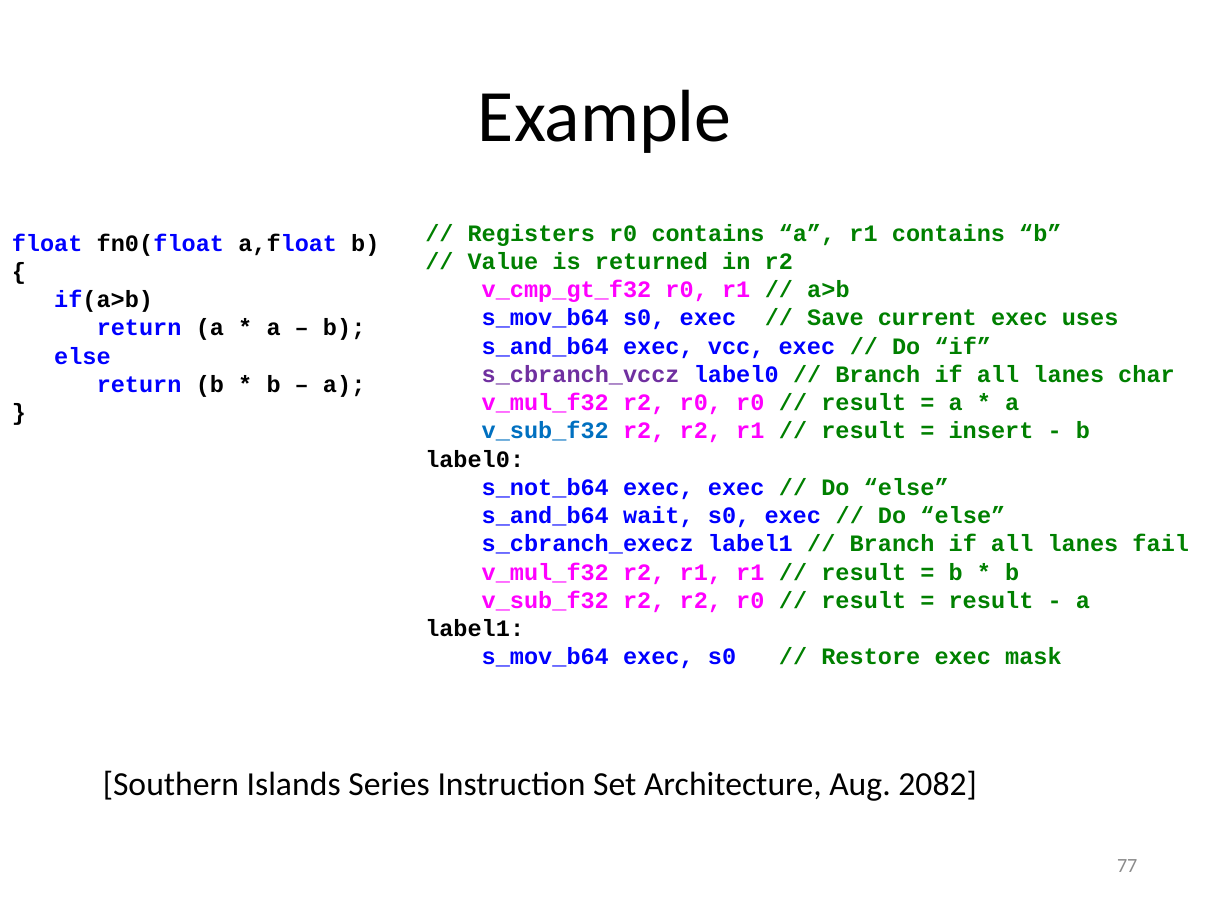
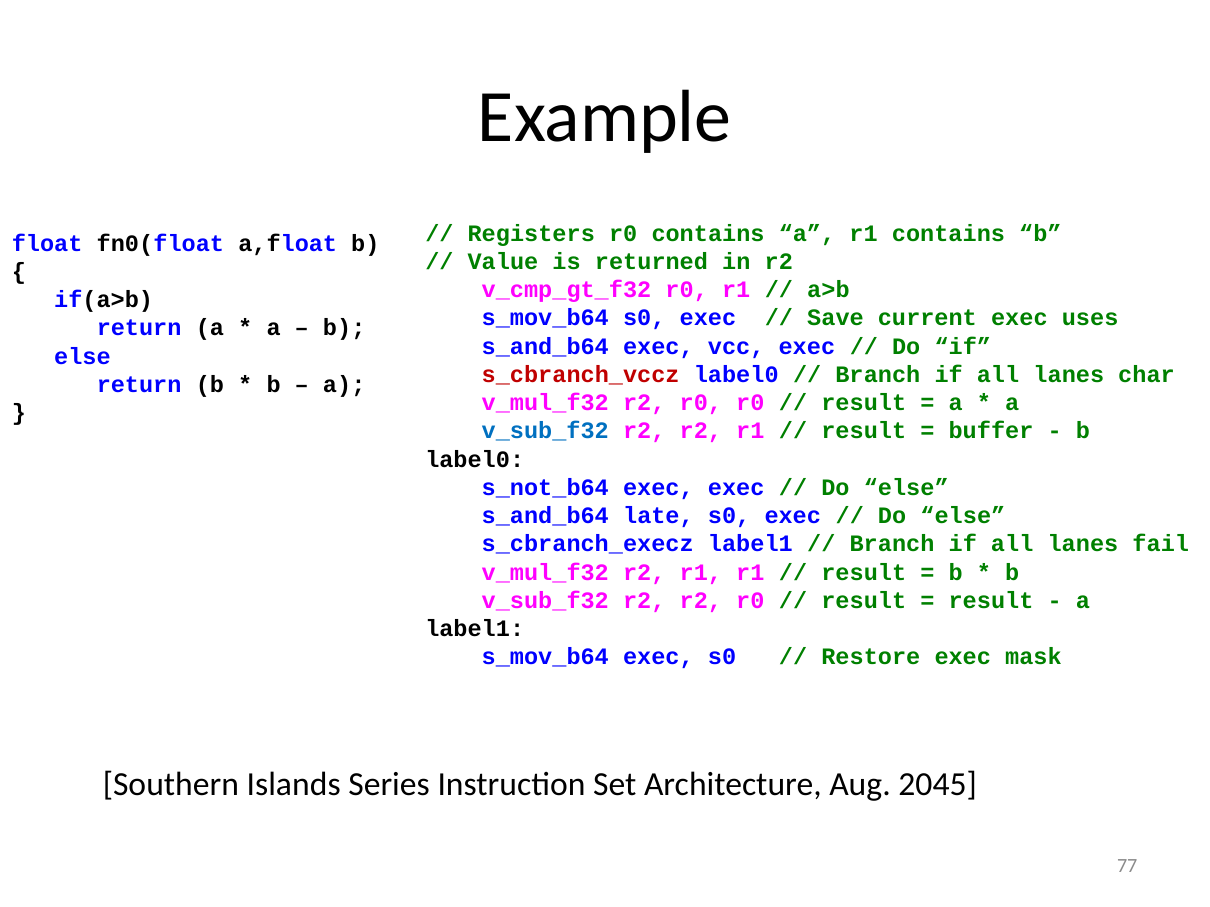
s_cbranch_vccz colour: purple -> red
insert: insert -> buffer
wait: wait -> late
2082: 2082 -> 2045
